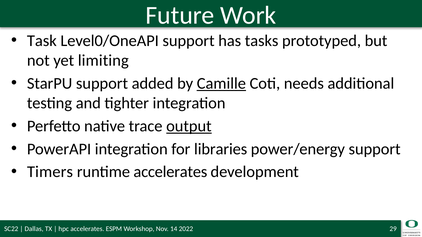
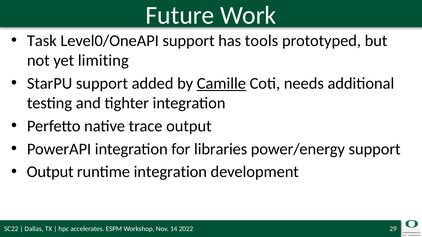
tasks: tasks -> tools
output at (189, 126) underline: present -> none
Timers at (50, 172): Timers -> Output
runtime accelerates: accelerates -> integration
